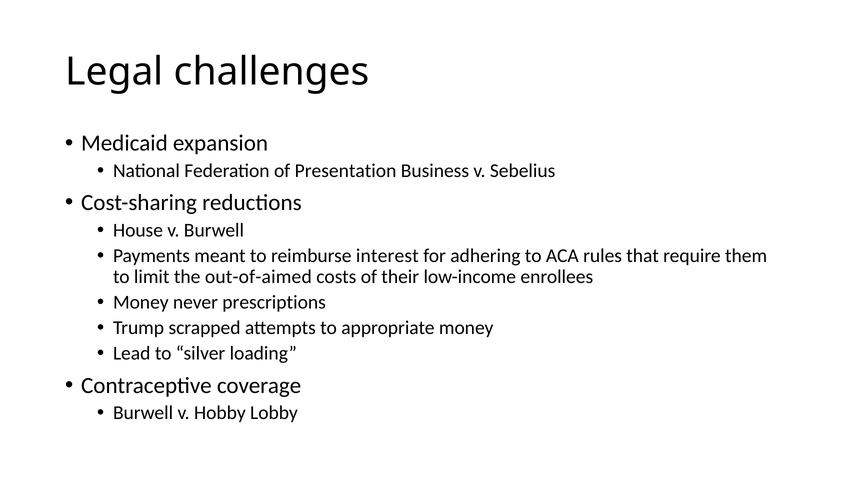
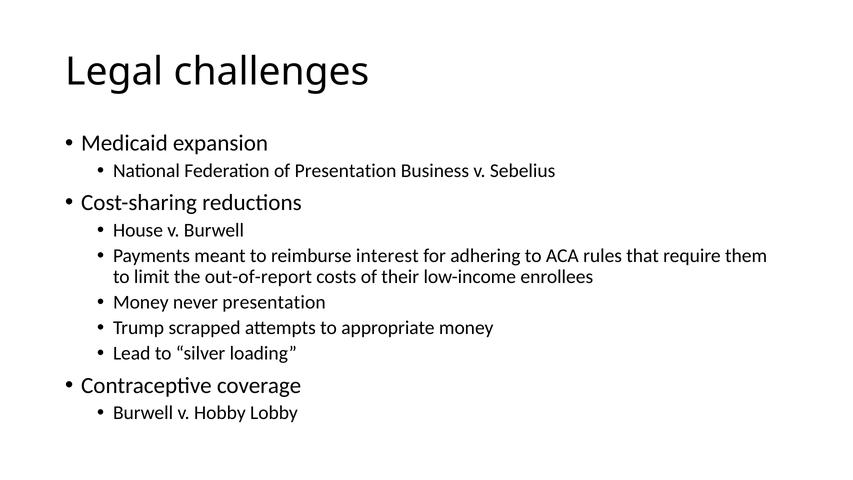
out-of-aimed: out-of-aimed -> out-of-report
never prescriptions: prescriptions -> presentation
